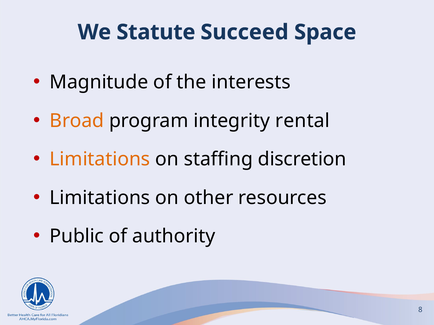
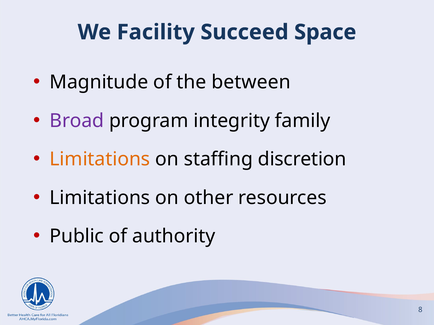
Statute: Statute -> Facility
interests: interests -> between
Broad colour: orange -> purple
rental: rental -> family
